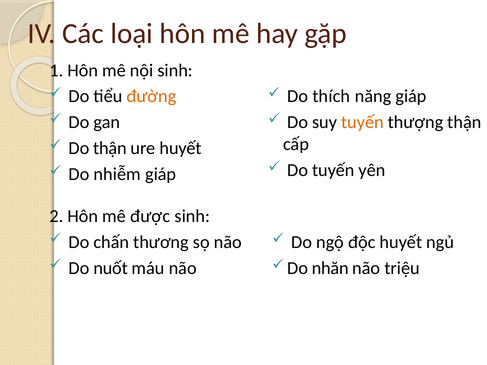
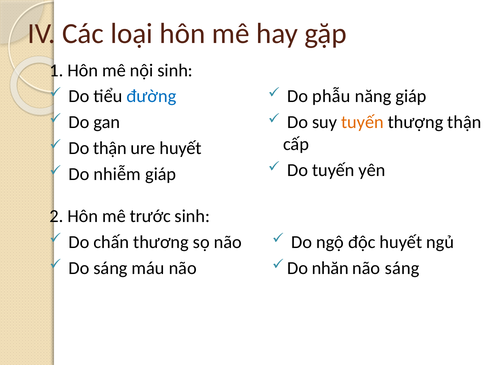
đường colour: orange -> blue
thích: thích -> phẫu
được: được -> trước
Do nuốt: nuốt -> sáng
não triệu: triệu -> sáng
